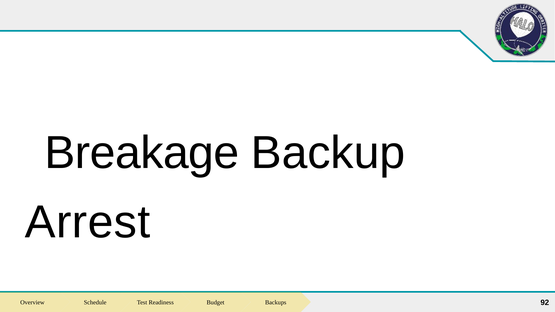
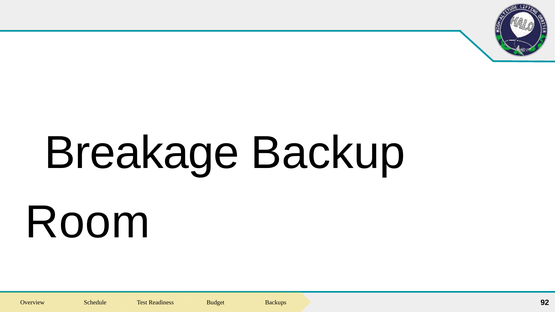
Arrest: Arrest -> Room
